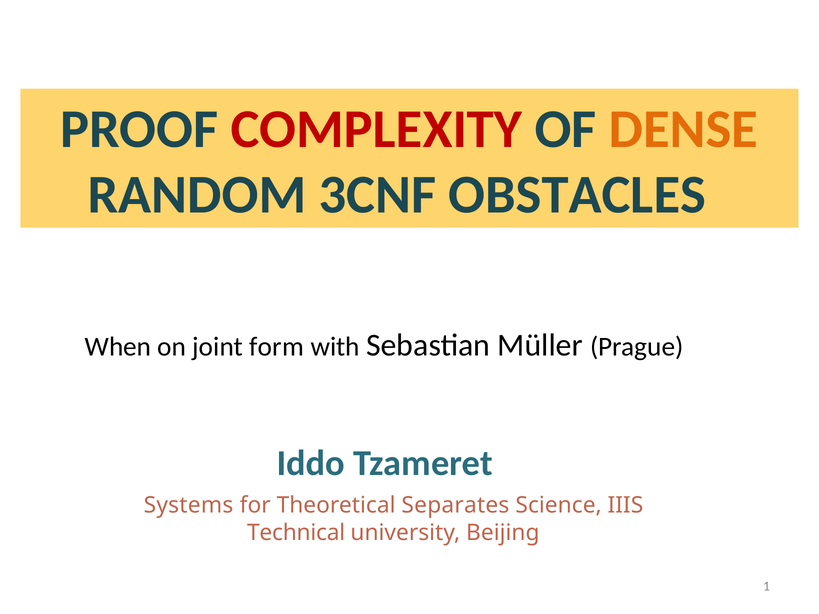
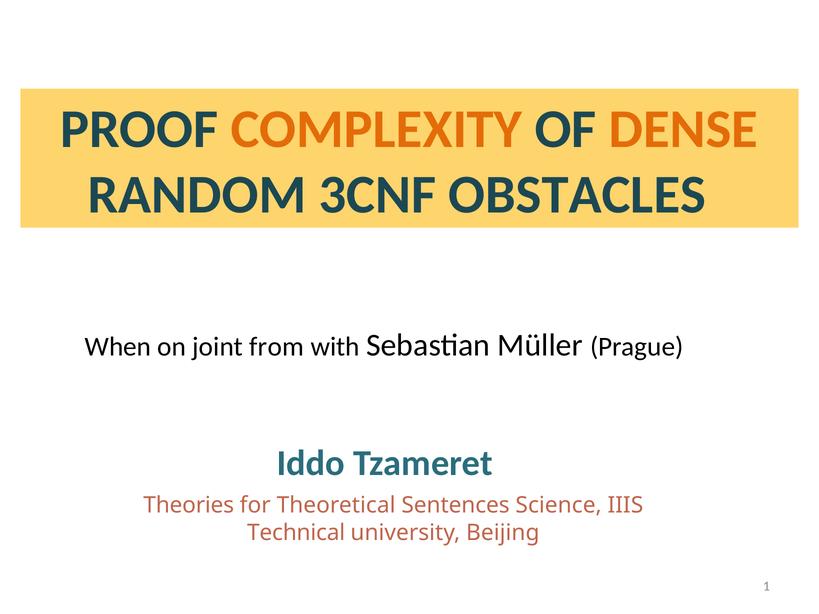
COMPLEXITY colour: red -> orange
form: form -> from
Systems: Systems -> Theories
Separates: Separates -> Sentences
